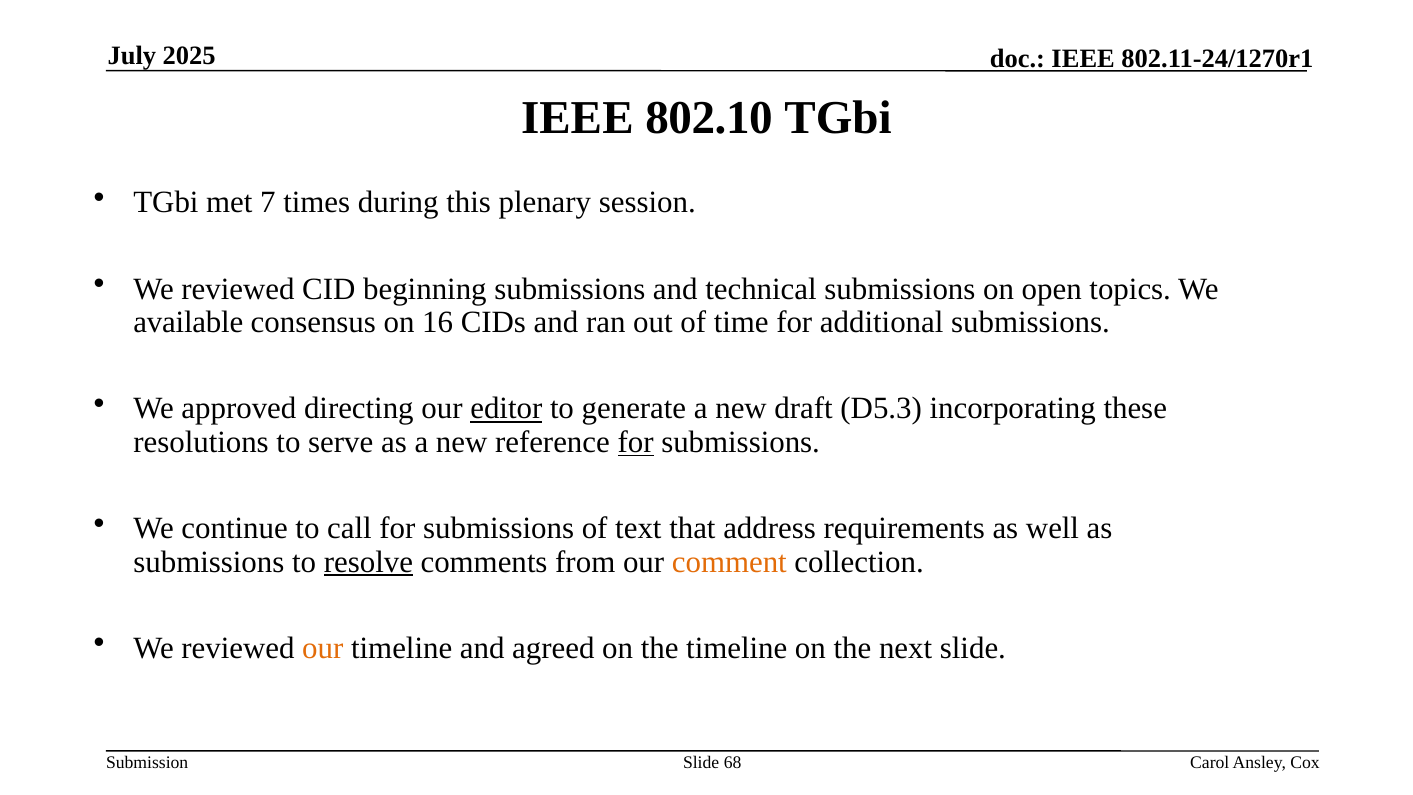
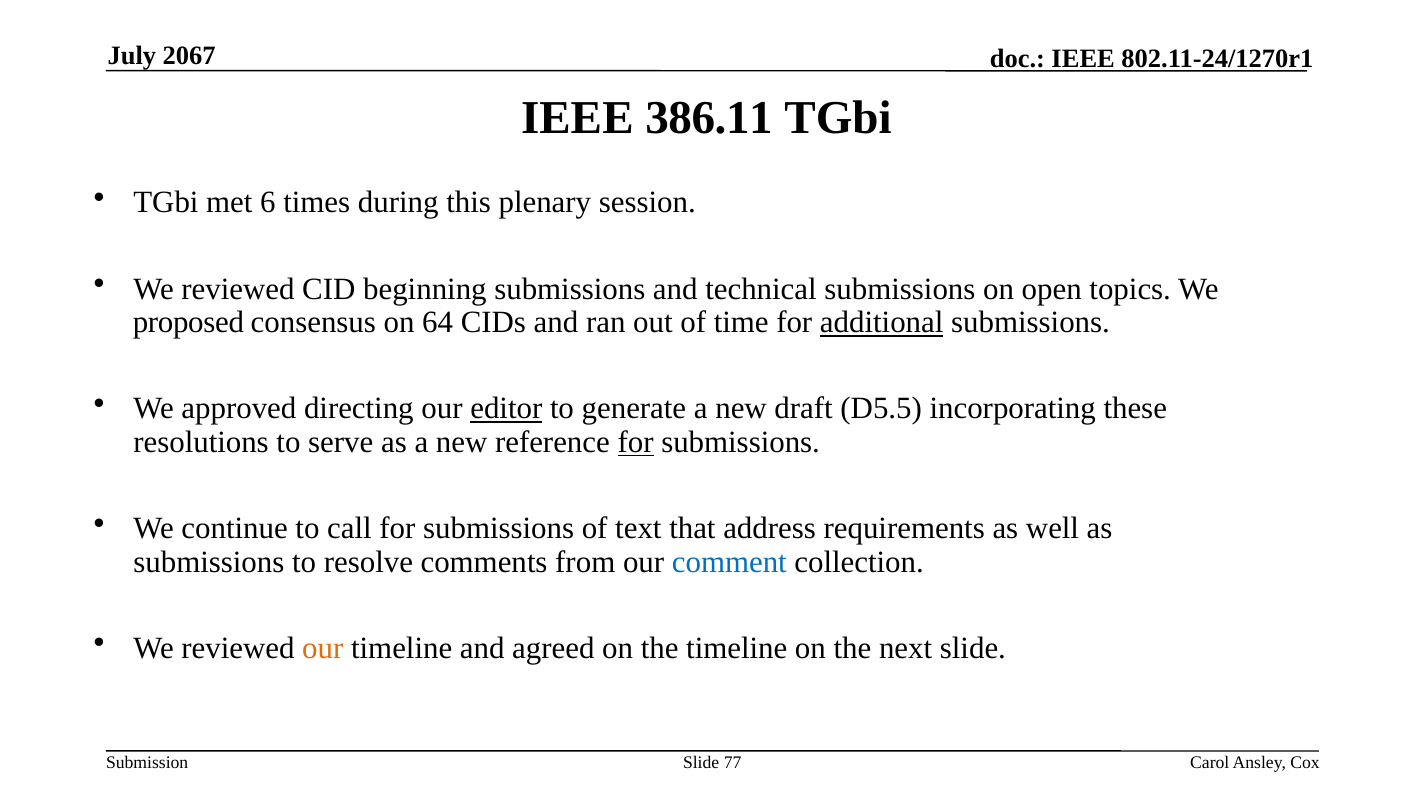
2025: 2025 -> 2067
802.10: 802.10 -> 386.11
7: 7 -> 6
available: available -> proposed
16: 16 -> 64
additional underline: none -> present
D5.3: D5.3 -> D5.5
resolve underline: present -> none
comment colour: orange -> blue
68: 68 -> 77
